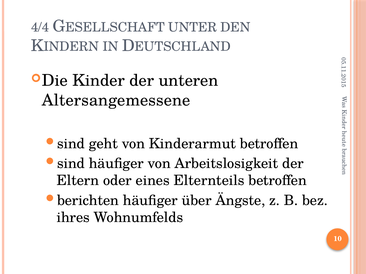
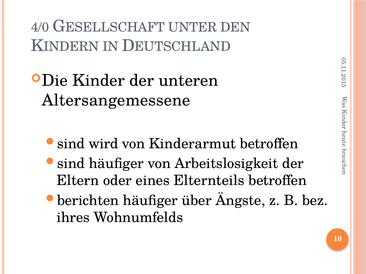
4/4: 4/4 -> 4/0
geht: geht -> wird
